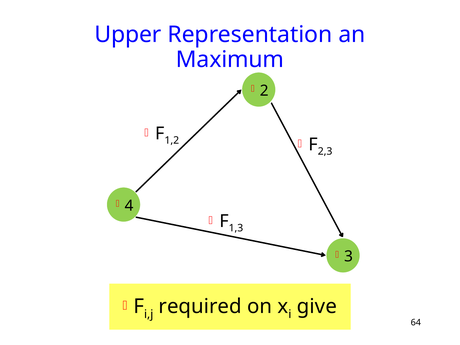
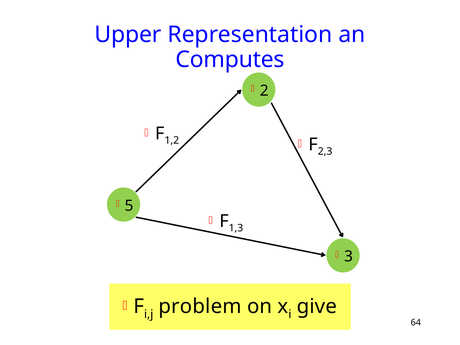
Maximum: Maximum -> Computes
4: 4 -> 5
required: required -> problem
